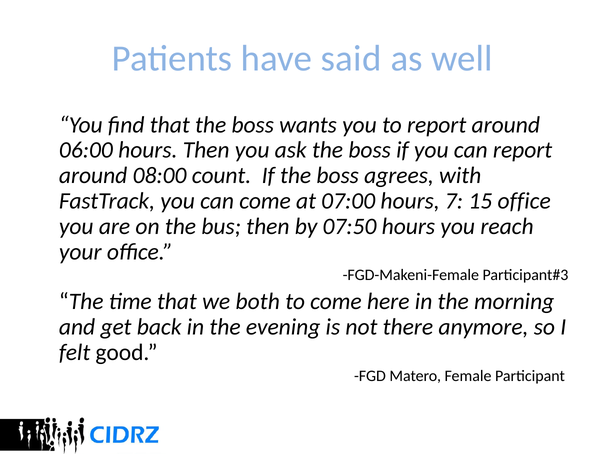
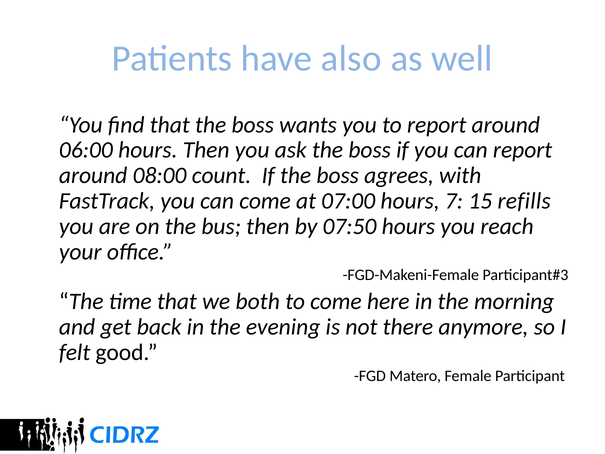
said: said -> also
15 office: office -> refills
